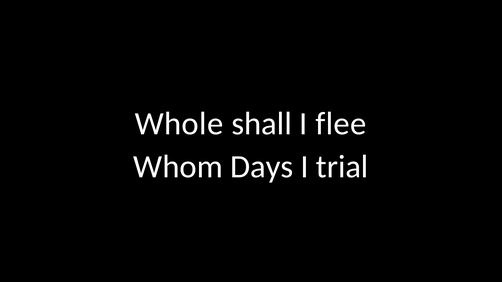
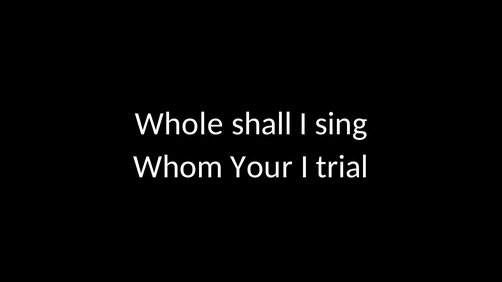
flee: flee -> sing
Days: Days -> Your
